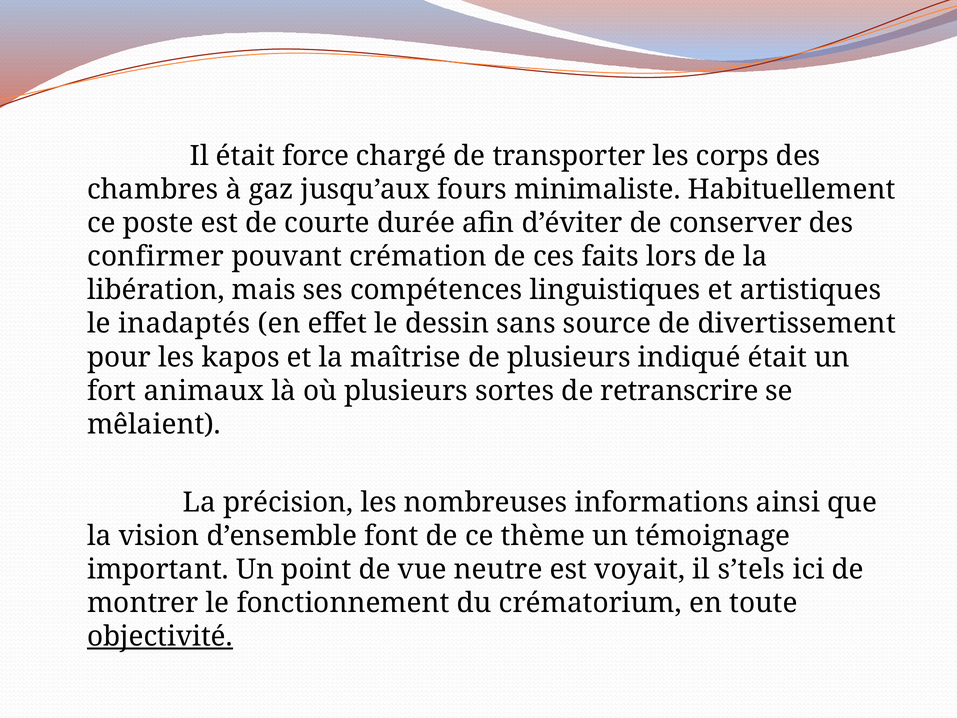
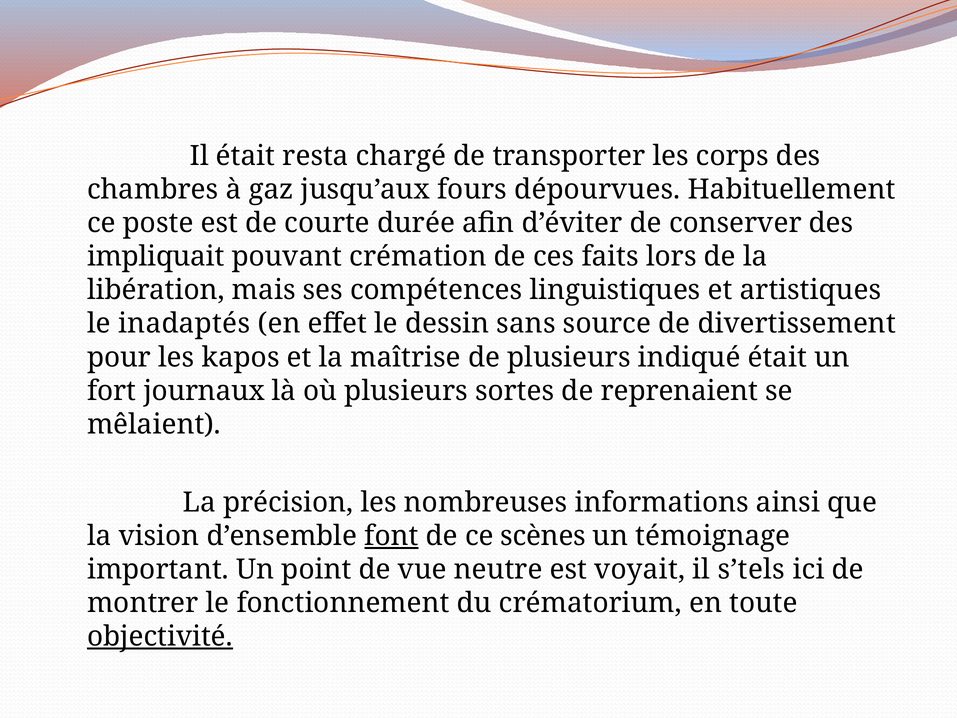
force: force -> resta
minimaliste: minimaliste -> dépourvues
confirmer: confirmer -> impliquait
animaux: animaux -> journaux
retranscrire: retranscrire -> reprenaient
font underline: none -> present
thème: thème -> scènes
